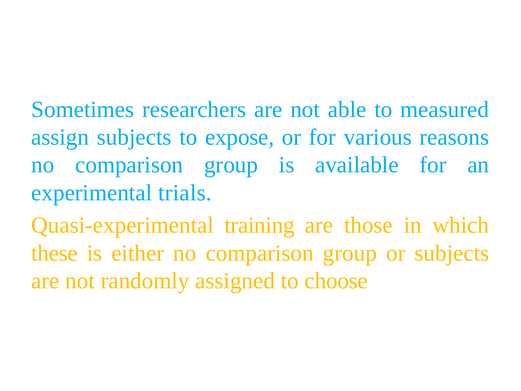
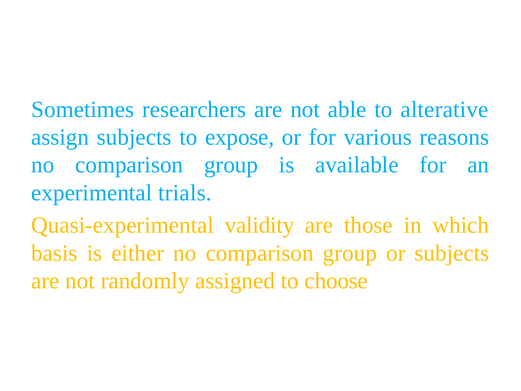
measured: measured -> alterative
training: training -> validity
these: these -> basis
